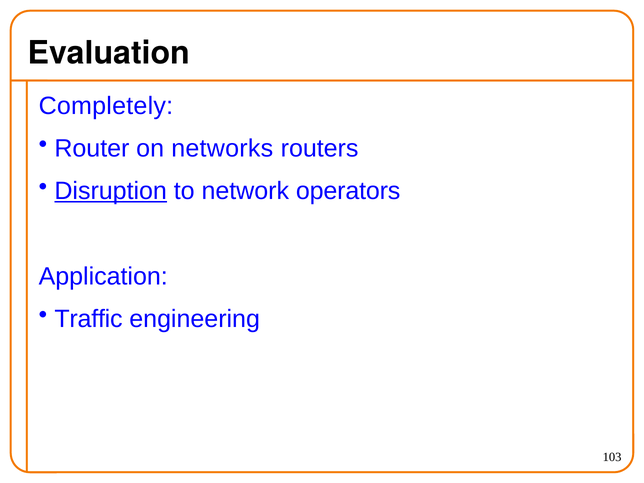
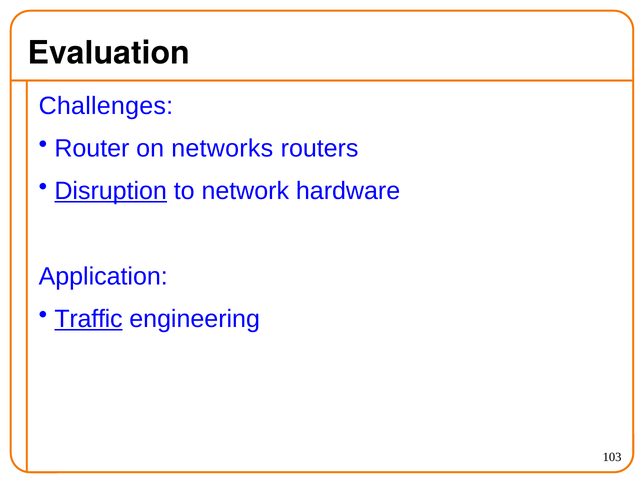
Completely: Completely -> Challenges
operators: operators -> hardware
Traffic underline: none -> present
